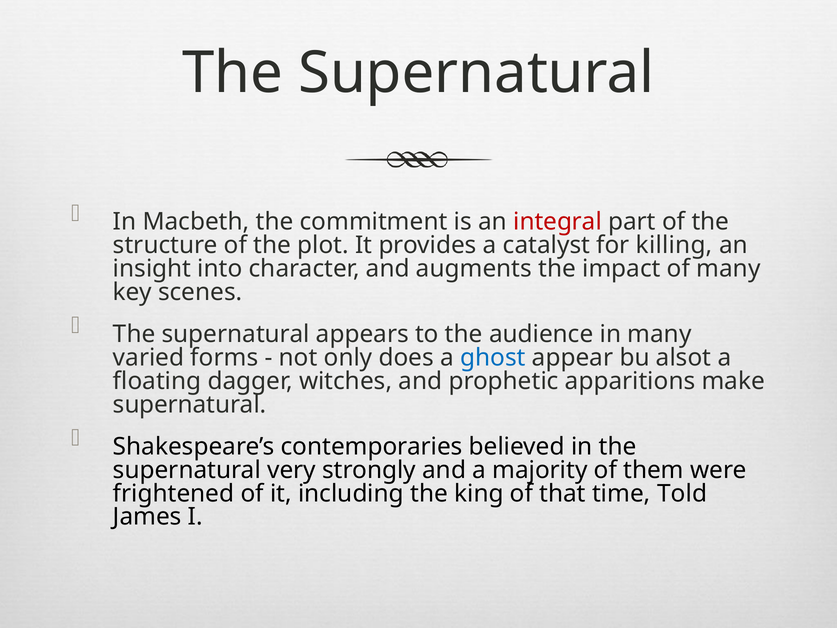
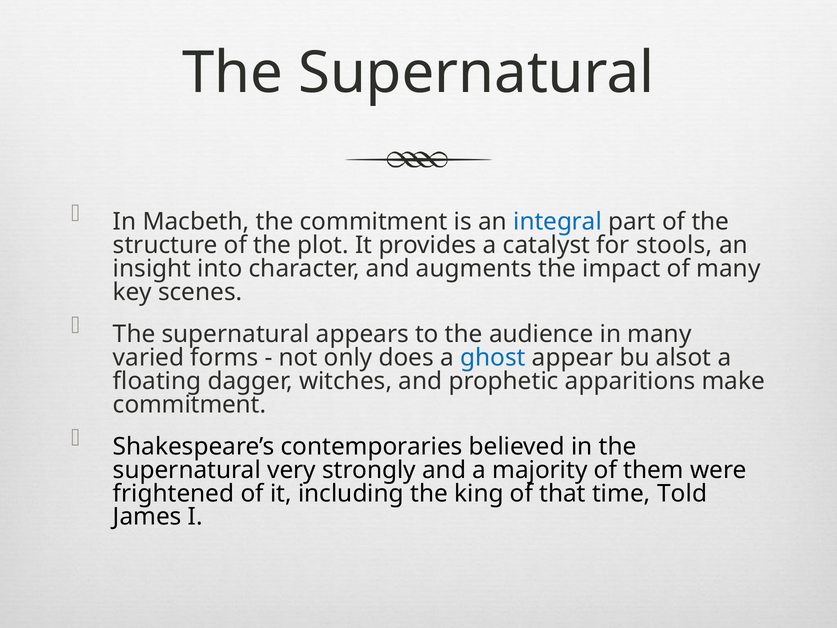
integral colour: red -> blue
killing: killing -> stools
supernatural at (190, 404): supernatural -> commitment
